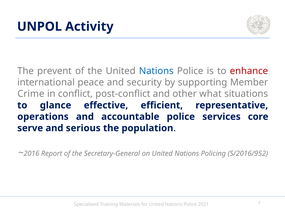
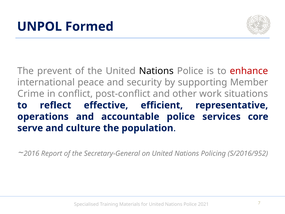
Activity: Activity -> Formed
Nations at (156, 71) colour: blue -> black
what: what -> work
glance: glance -> reflect
serious: serious -> culture
